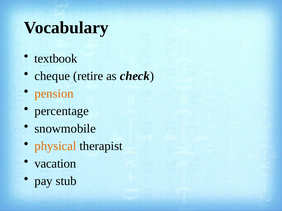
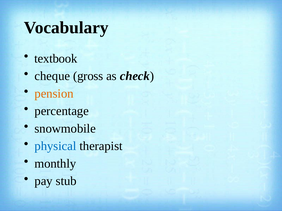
retire: retire -> gross
physical colour: orange -> blue
vacation: vacation -> monthly
